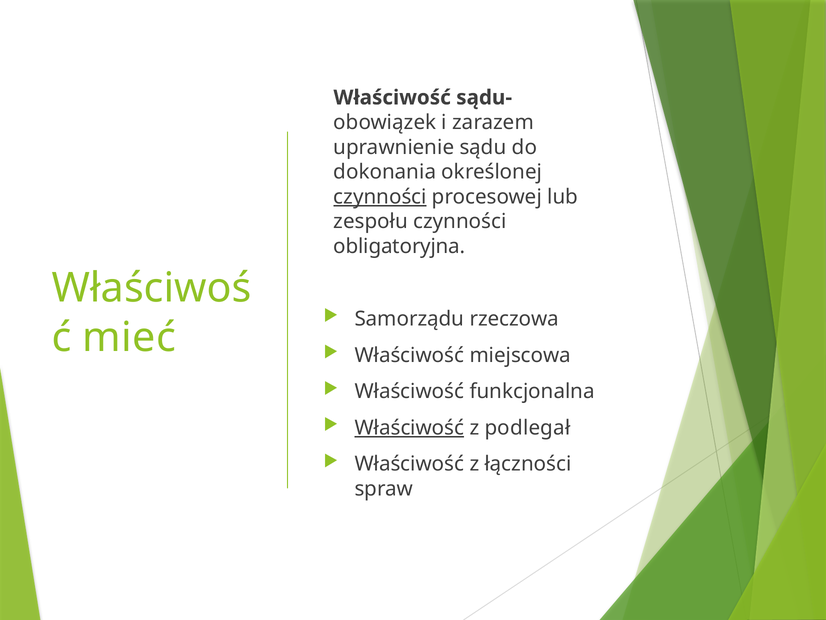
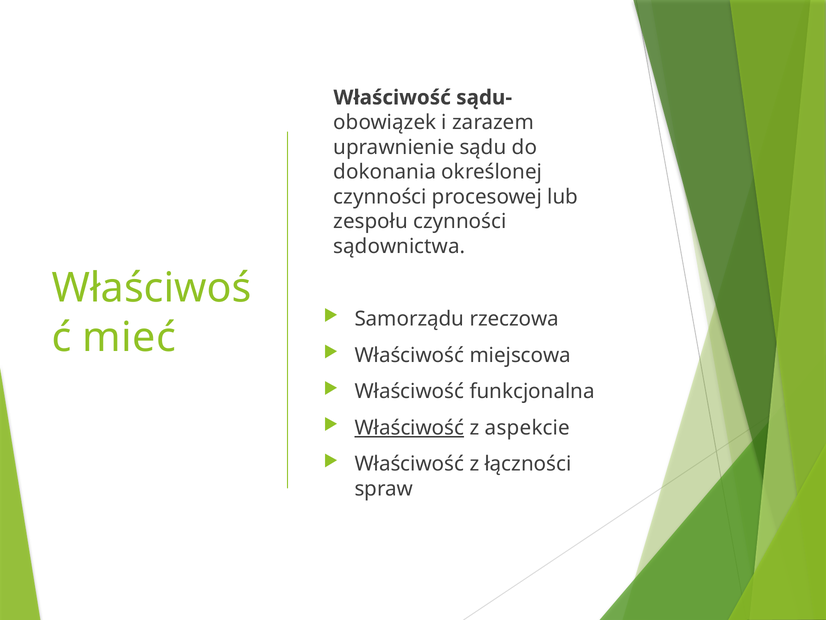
czynności at (380, 197) underline: present -> none
obligatoryjna: obligatoryjna -> sądownictwa
podlegał: podlegał -> aspekcie
